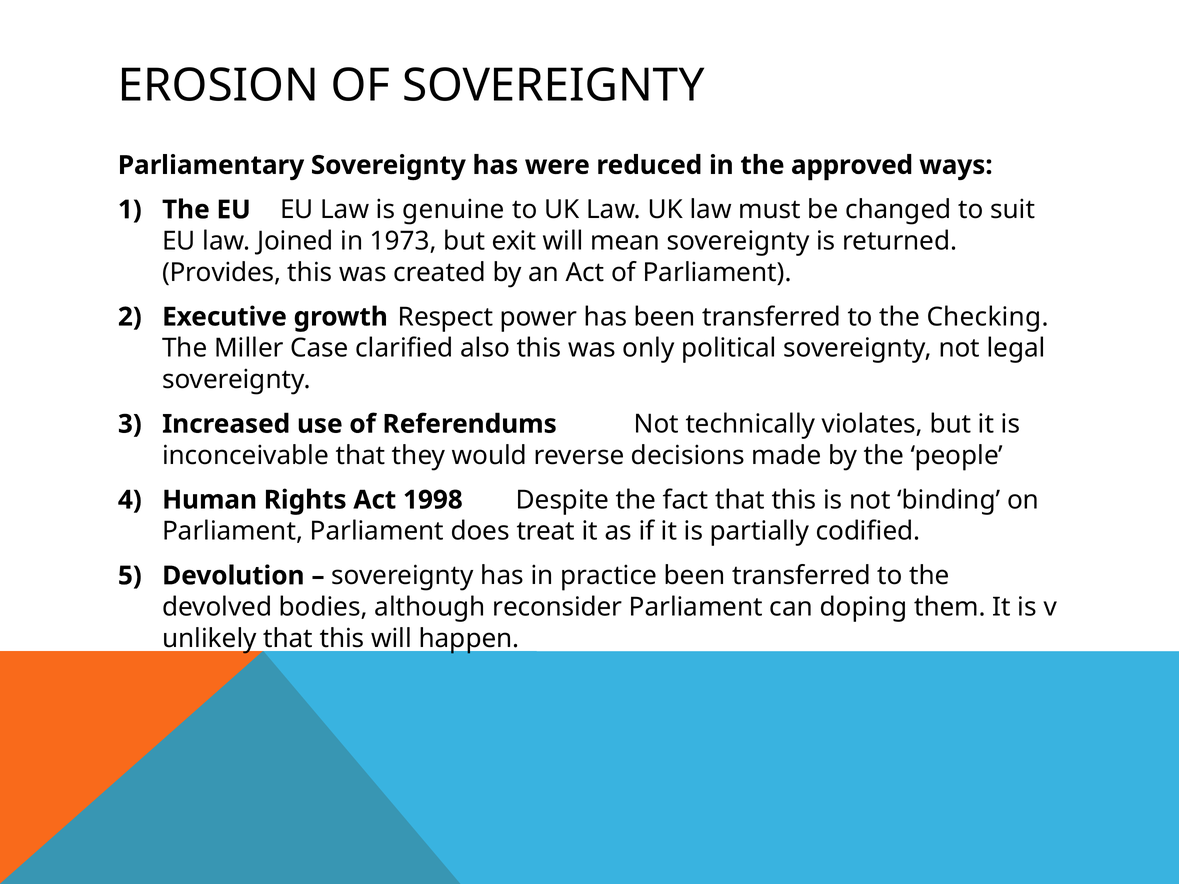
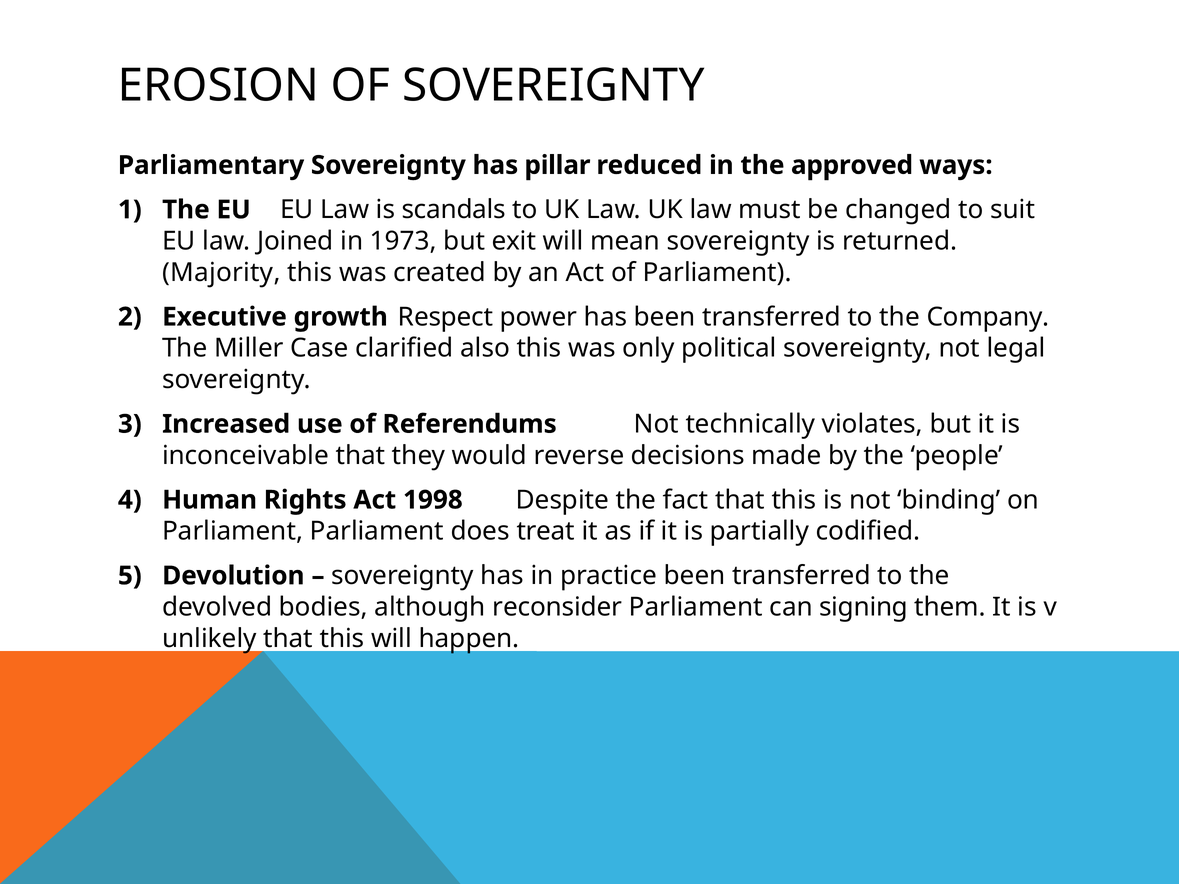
were: were -> pillar
genuine: genuine -> scandals
Provides: Provides -> Majority
Checking: Checking -> Company
doping: doping -> signing
